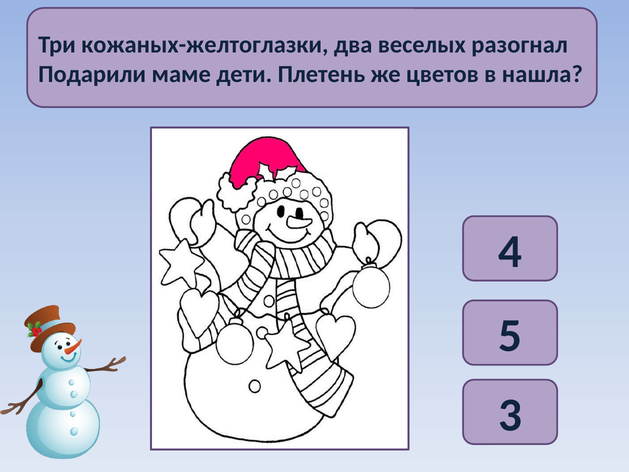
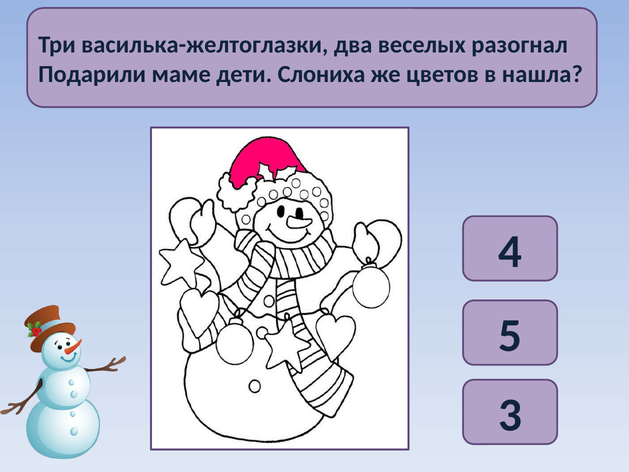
кожаных-желтоглазки: кожаных-желтоглазки -> василька-желтоглазки
Плетень: Плетень -> Слониха
